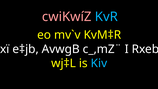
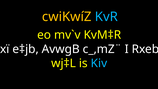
cwiKwíZ colour: pink -> yellow
